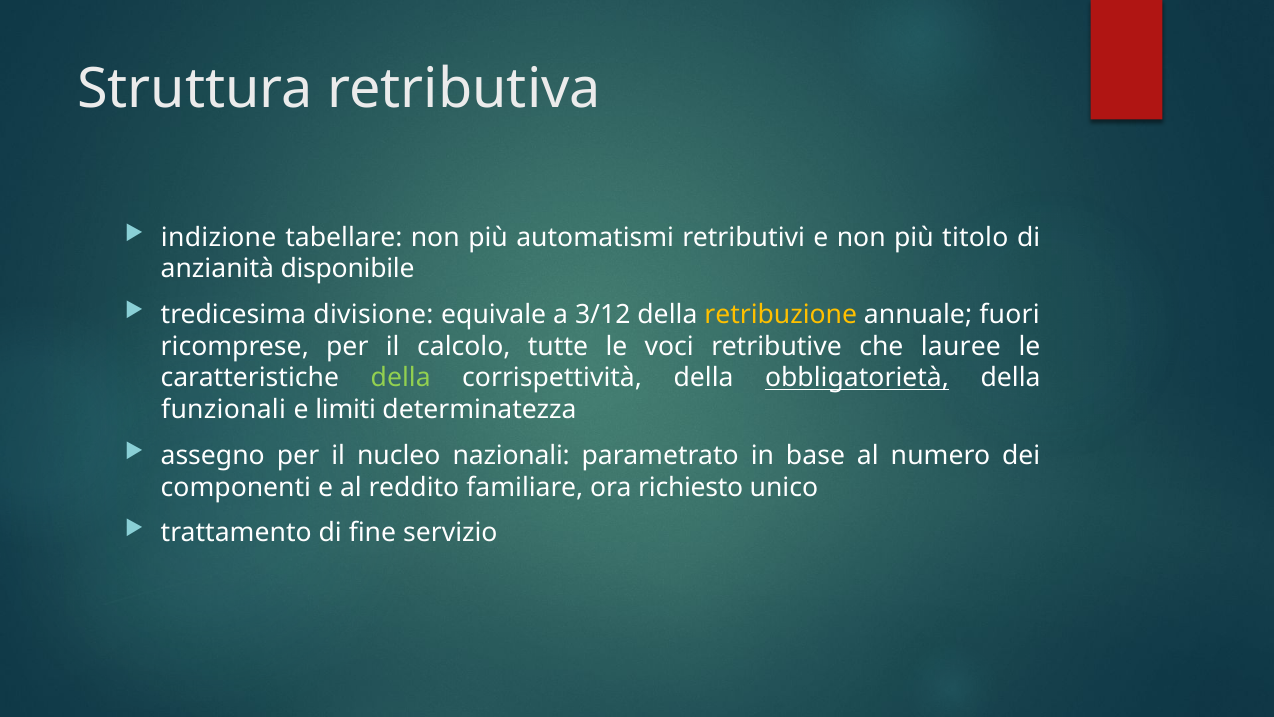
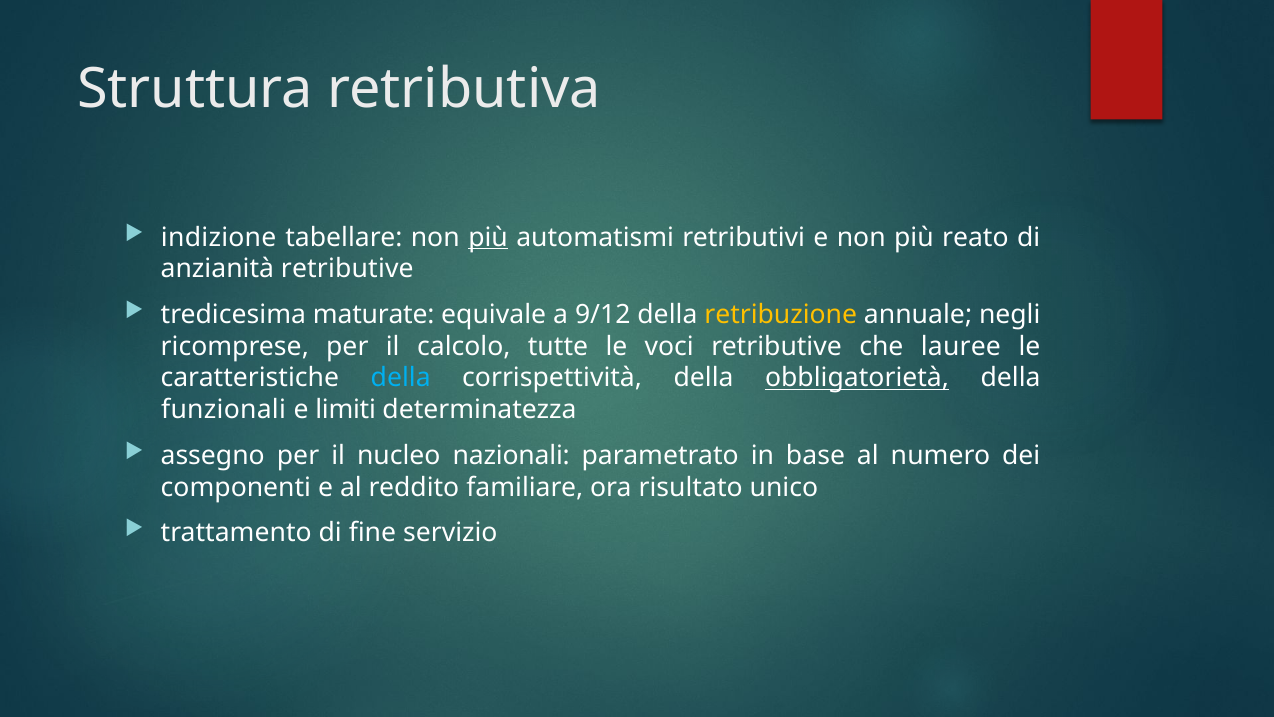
più at (488, 237) underline: none -> present
titolo: titolo -> reato
anzianità disponibile: disponibile -> retributive
divisione: divisione -> maturate
3/12: 3/12 -> 9/12
fuori: fuori -> negli
della at (401, 378) colour: light green -> light blue
richiesto: richiesto -> risultato
